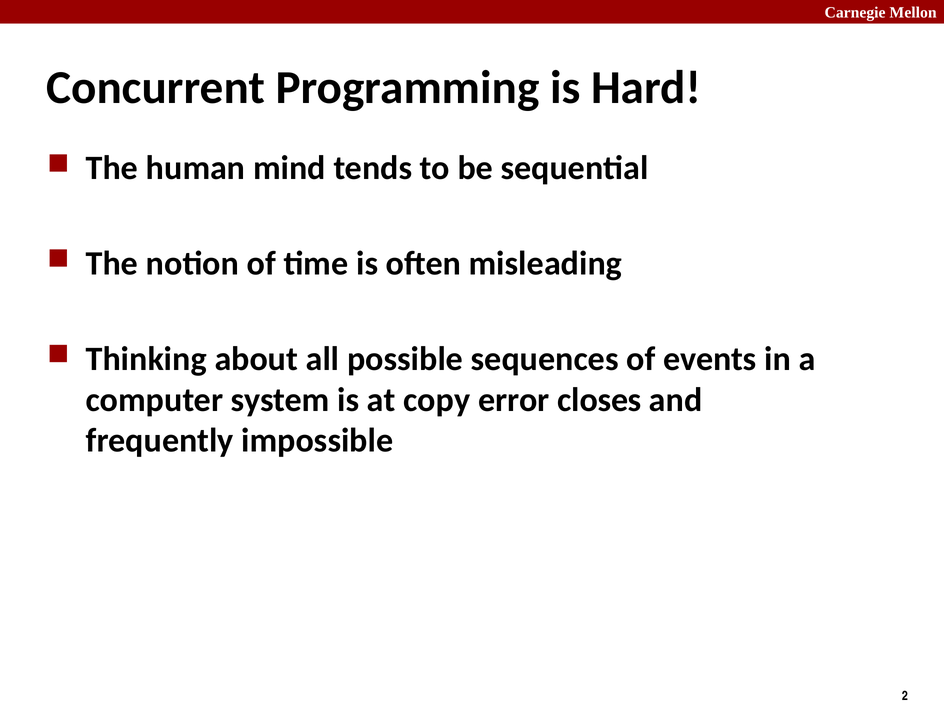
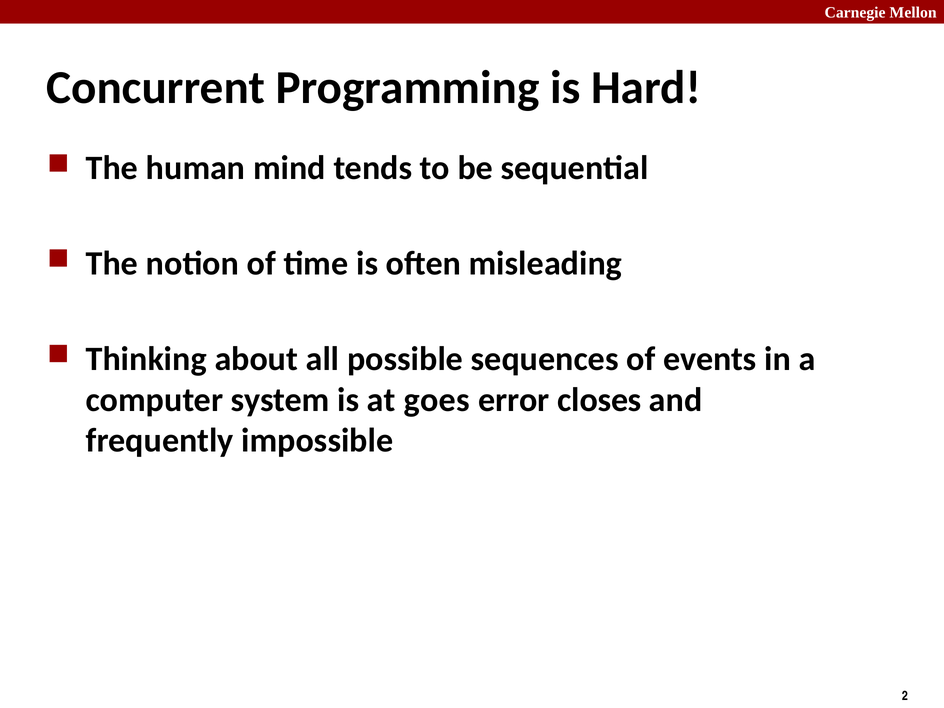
copy: copy -> goes
